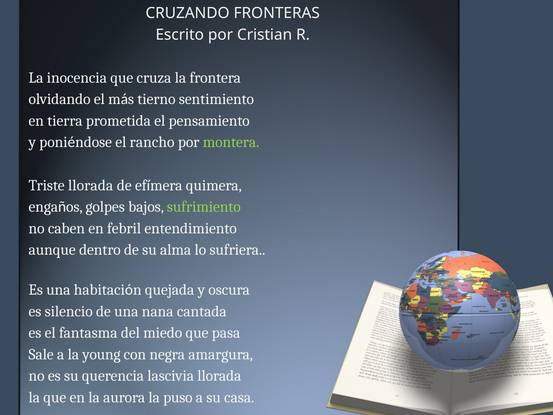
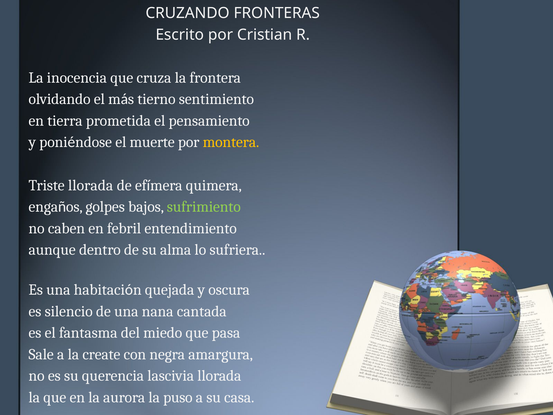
rancho: rancho -> muerte
montera colour: light green -> yellow
young: young -> create
